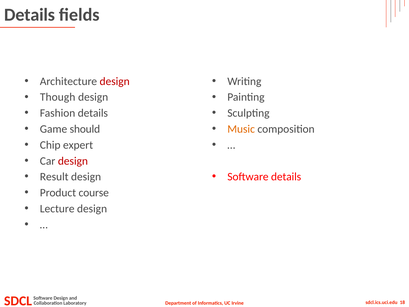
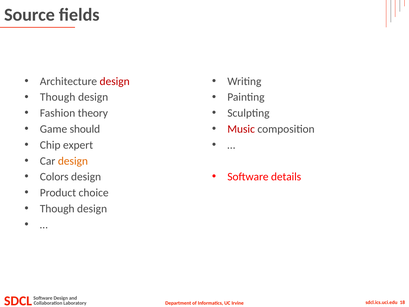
Details at (30, 15): Details -> Source
Fashion details: details -> theory
Music colour: orange -> red
design at (73, 161) colour: red -> orange
Result: Result -> Colors
course: course -> choice
Lecture at (57, 209): Lecture -> Though
